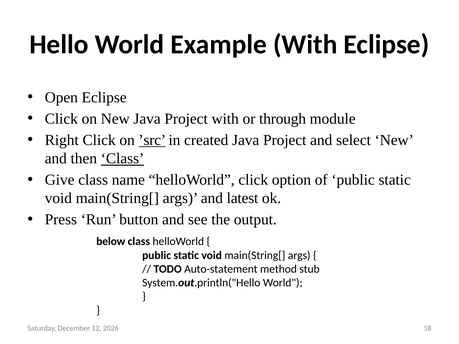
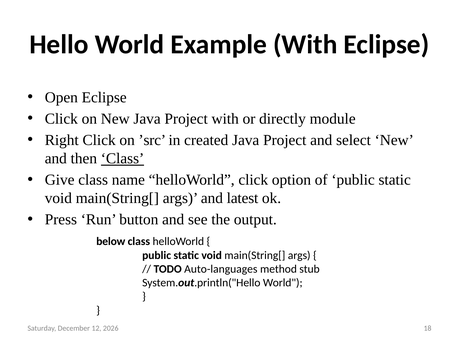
through: through -> directly
’src underline: present -> none
Auto-statement: Auto-statement -> Auto-languages
